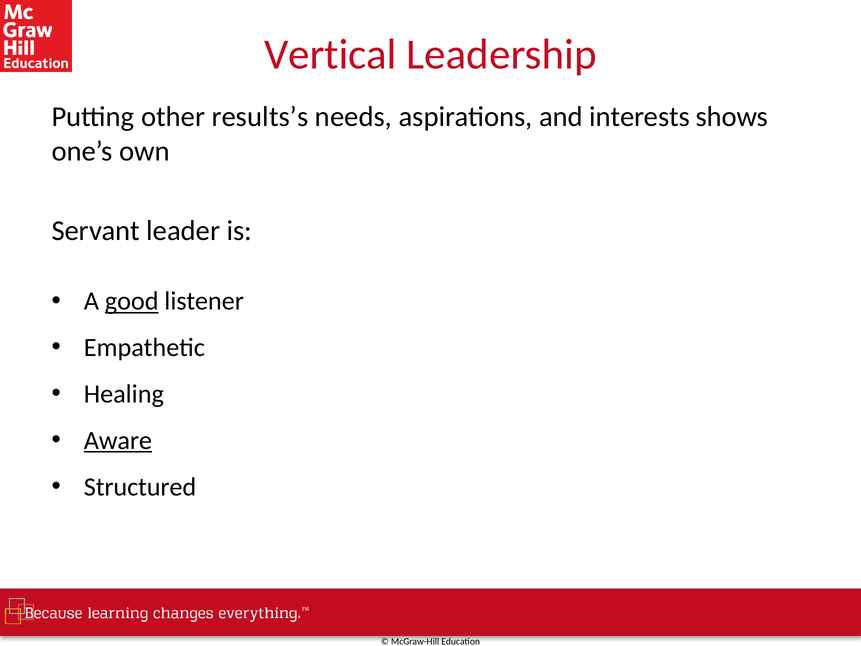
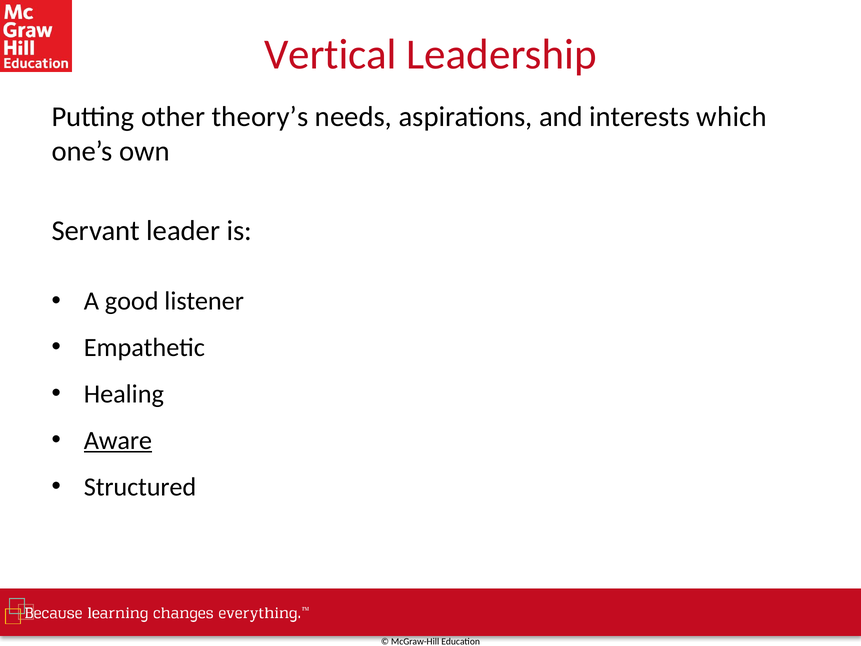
results’s: results’s -> theory’s
shows: shows -> which
good underline: present -> none
